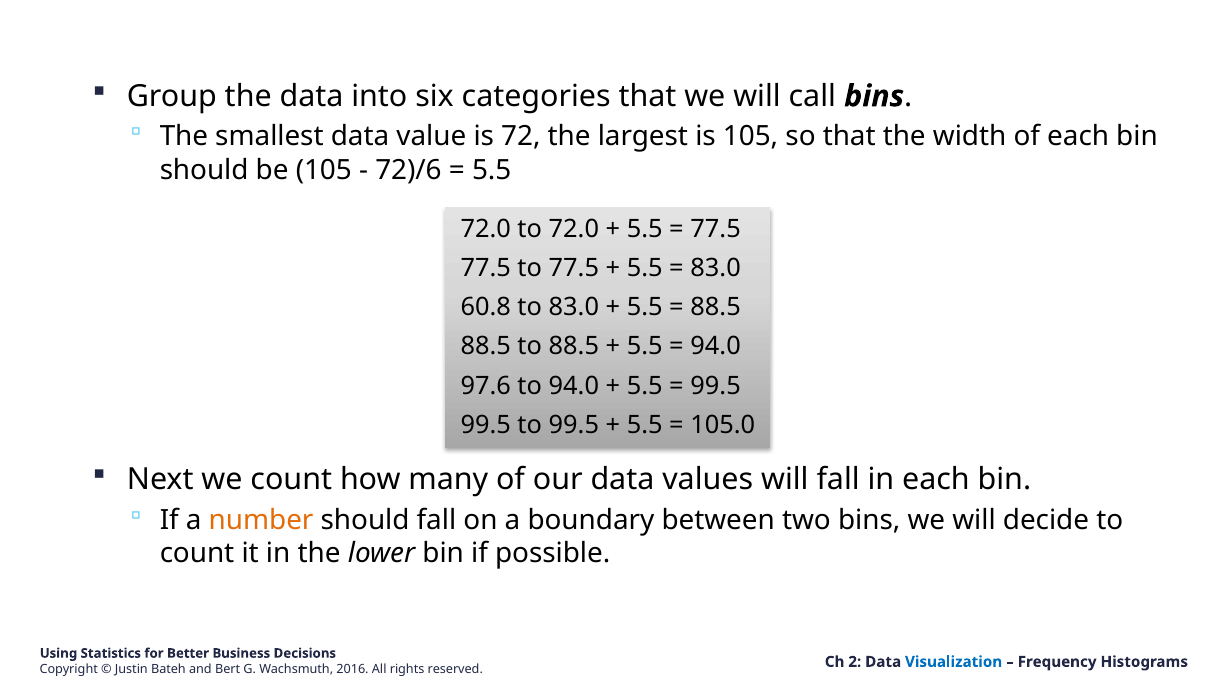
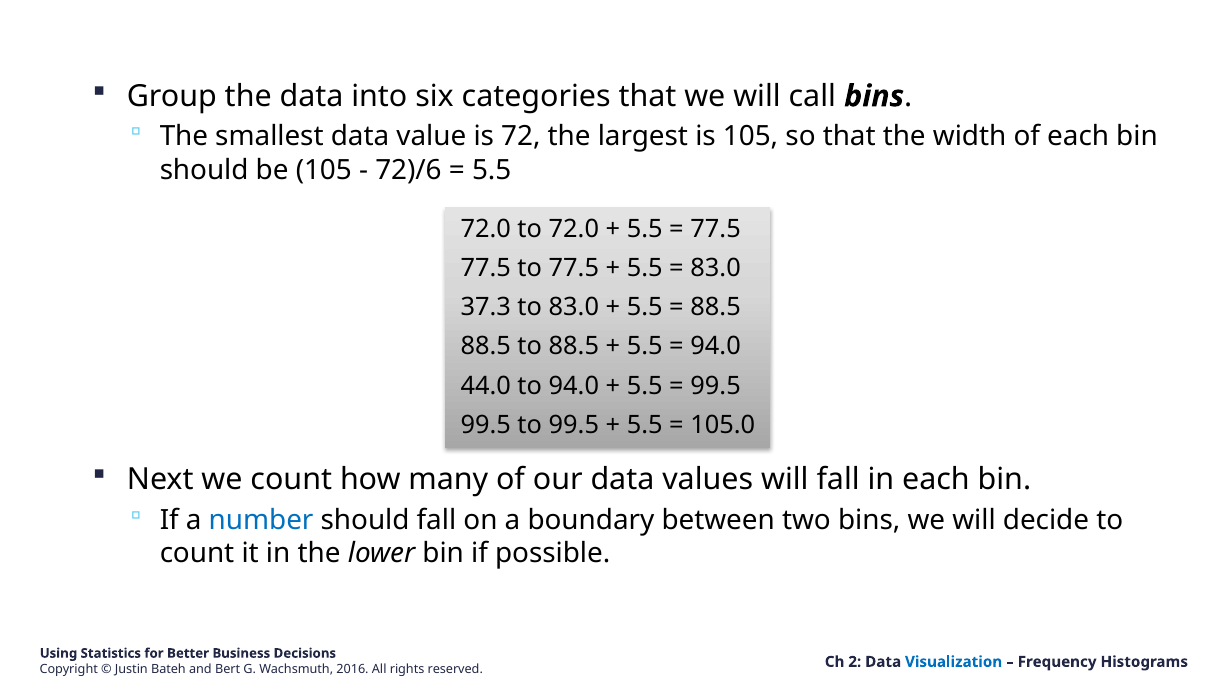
60.8: 60.8 -> 37.3
97.6: 97.6 -> 44.0
number colour: orange -> blue
